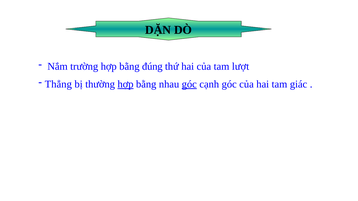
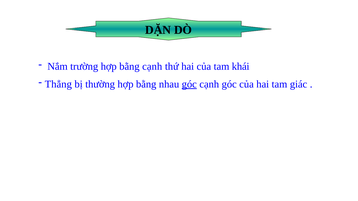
bằng đúng: đúng -> cạnh
lượt: lượt -> khái
hợp at (126, 84) underline: present -> none
